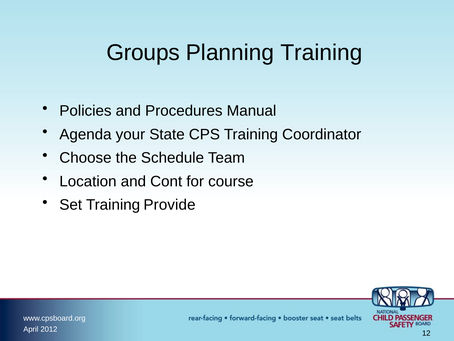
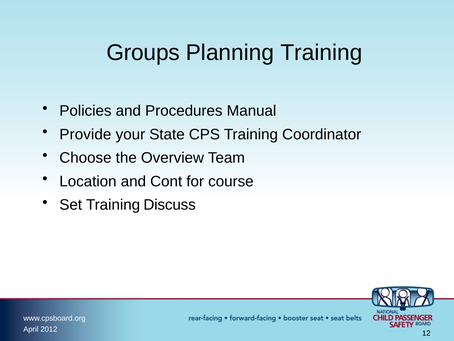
Agenda: Agenda -> Provide
Schedule: Schedule -> Overview
Provide: Provide -> Discuss
